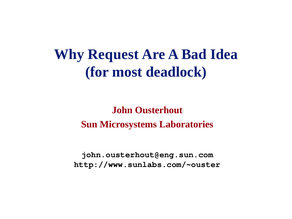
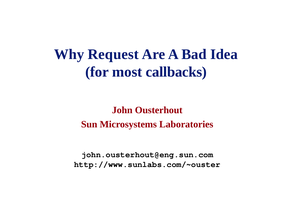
deadlock: deadlock -> callbacks
